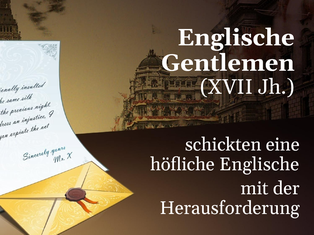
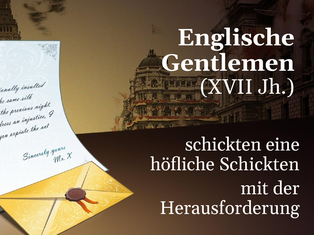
höfliche Englische: Englische -> Schickten
